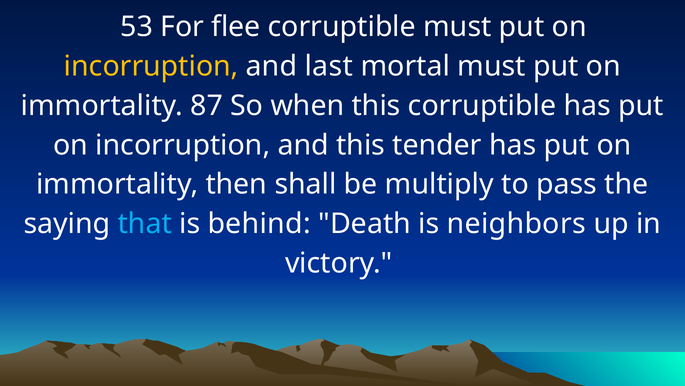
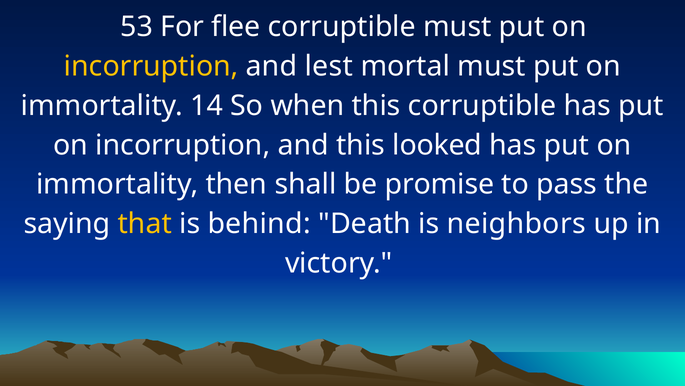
last: last -> lest
87: 87 -> 14
tender: tender -> looked
multiply: multiply -> promise
that colour: light blue -> yellow
